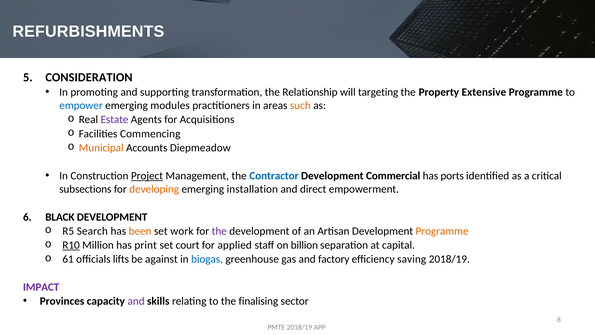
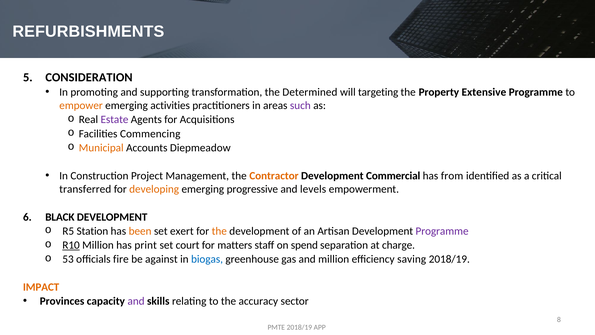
Relationship: Relationship -> Determined
empower colour: blue -> orange
modules: modules -> activities
such colour: orange -> purple
Project underline: present -> none
Contractor colour: blue -> orange
ports: ports -> from
subsections: subsections -> transferred
installation: installation -> progressive
direct: direct -> levels
Search: Search -> Station
work: work -> exert
the at (219, 231) colour: purple -> orange
Programme at (442, 231) colour: orange -> purple
applied: applied -> matters
billion: billion -> spend
capital: capital -> charge
61: 61 -> 53
lifts: lifts -> fire
and factory: factory -> million
IMPACT colour: purple -> orange
finalising: finalising -> accuracy
